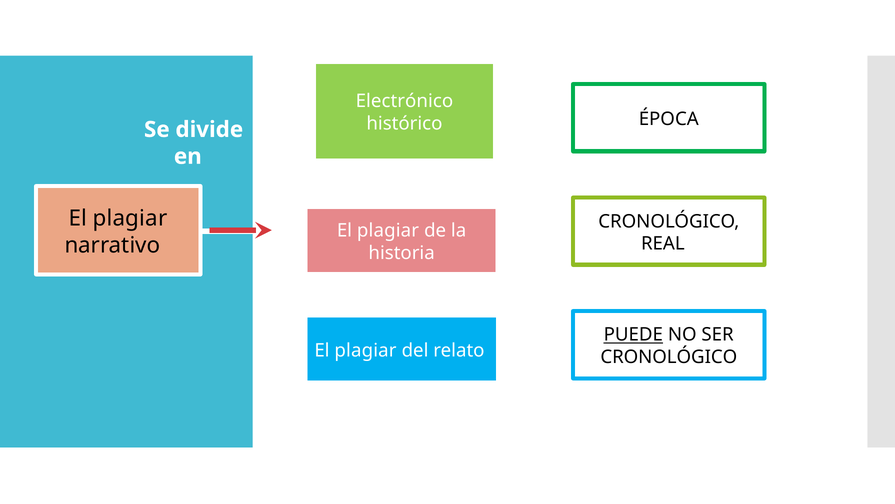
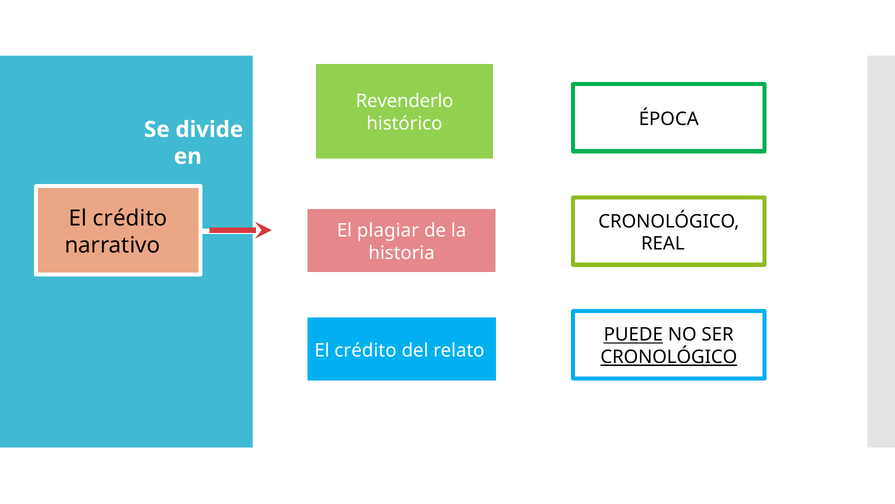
Electrónico: Electrónico -> Revenderlo
plagiar at (130, 218): plagiar -> crédito
plagiar at (366, 350): plagiar -> crédito
CRONOLÓGICO at (669, 357) underline: none -> present
